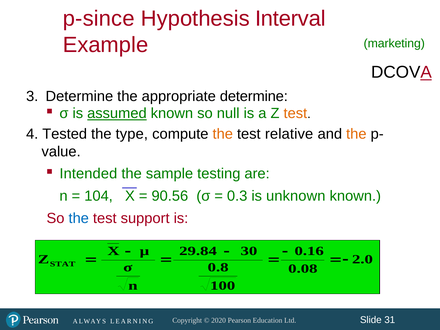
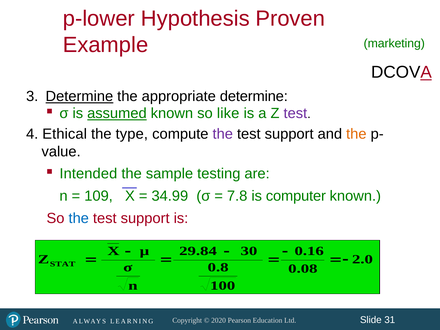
p-since: p-since -> p-lower
Interval: Interval -> Proven
Determine at (79, 96) underline: none -> present
null: null -> like
test at (295, 113) colour: orange -> purple
Tested: Tested -> Ethical
the at (223, 134) colour: orange -> purple
relative at (289, 134): relative -> support
104: 104 -> 109
90.56: 90.56 -> 34.99
0.3: 0.3 -> 7.8
unknown: unknown -> computer
